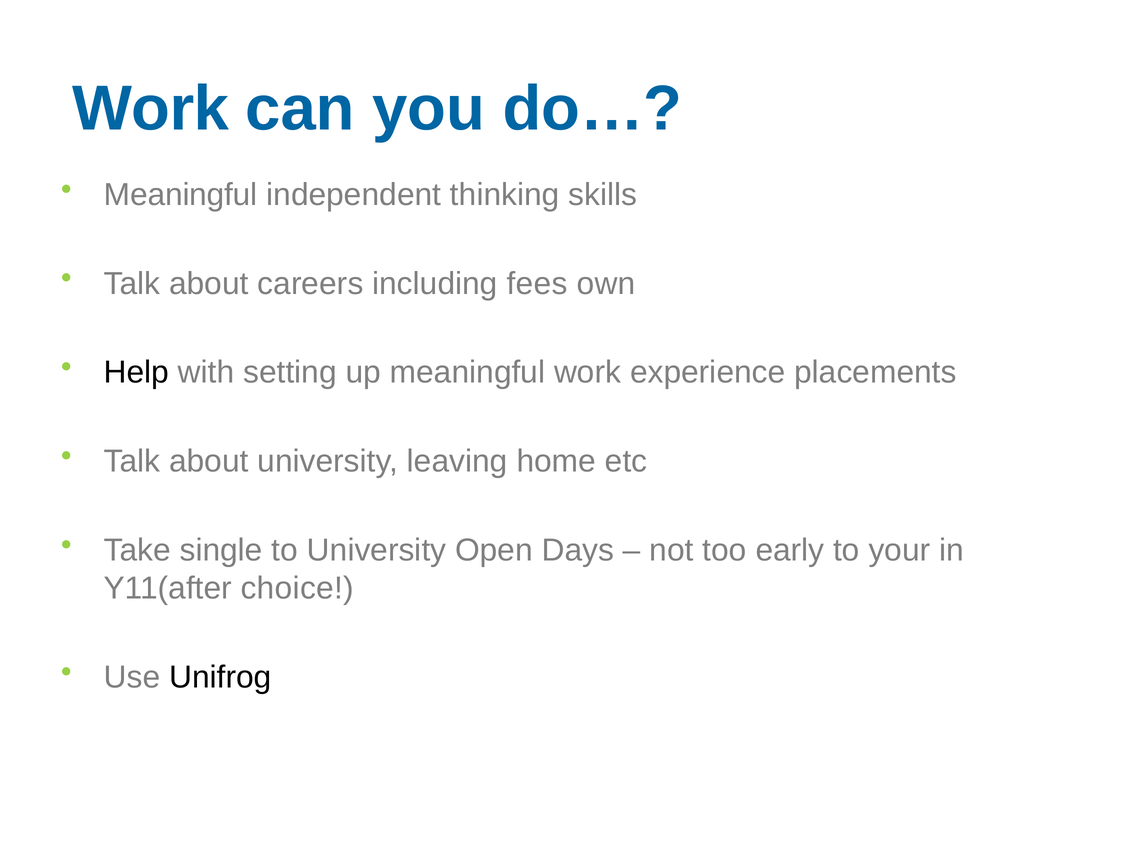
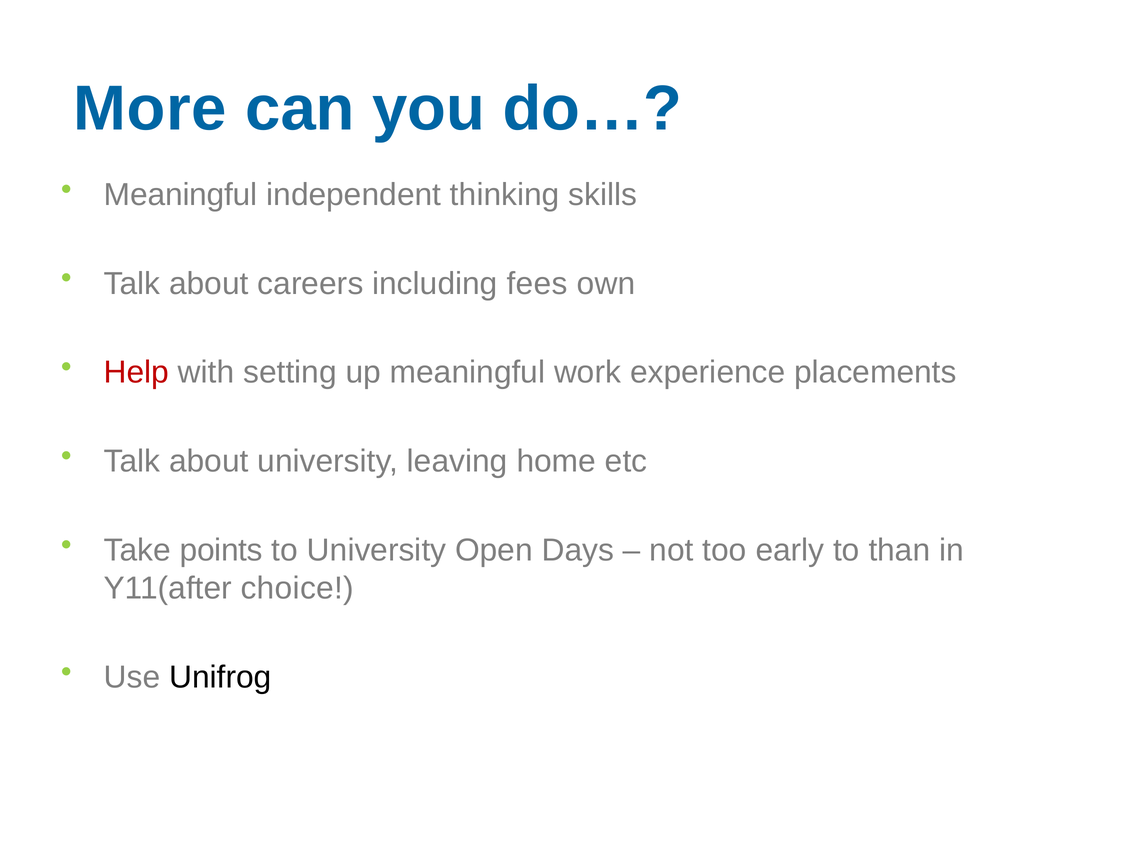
Work at (151, 109): Work -> More
Help colour: black -> red
single: single -> points
your: your -> than
